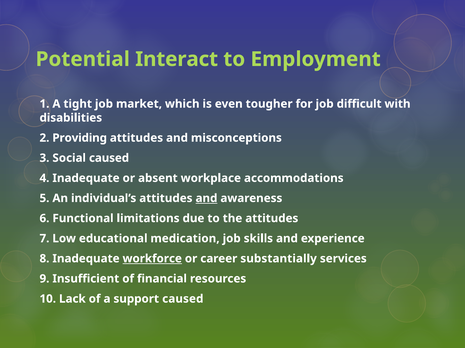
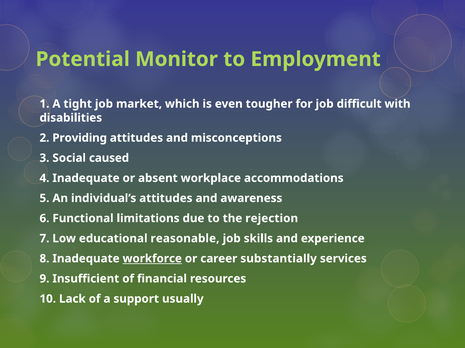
Interact: Interact -> Monitor
and at (206, 199) underline: present -> none
the attitudes: attitudes -> rejection
medication: medication -> reasonable
support caused: caused -> usually
